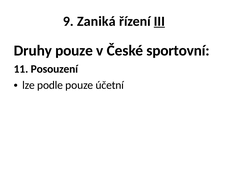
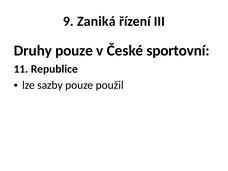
III underline: present -> none
Posouzení: Posouzení -> Republice
podle: podle -> sazby
účetní: účetní -> použil
